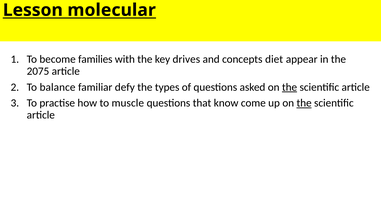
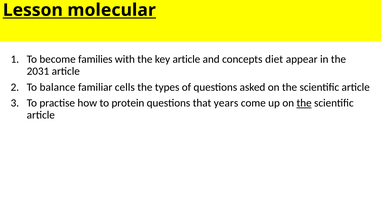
key drives: drives -> article
2075: 2075 -> 2031
defy: defy -> cells
the at (290, 87) underline: present -> none
muscle: muscle -> protein
know: know -> years
